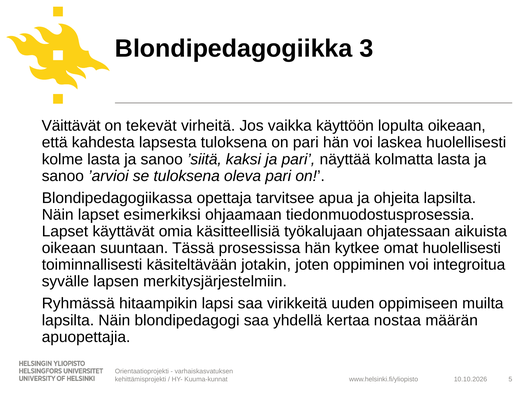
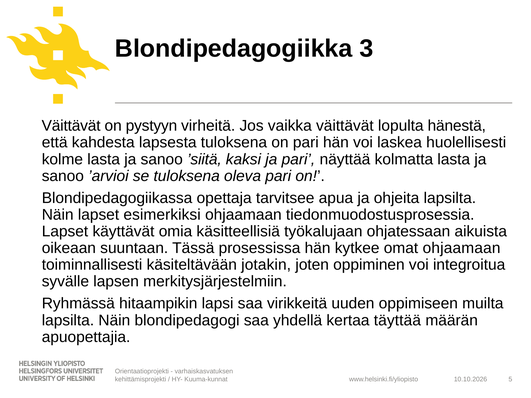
tekevät: tekevät -> pystyyn
vaikka käyttöön: käyttöön -> väittävät
lopulta oikeaan: oikeaan -> hänestä
omat huolellisesti: huolellisesti -> ohjaamaan
nostaa: nostaa -> täyttää
